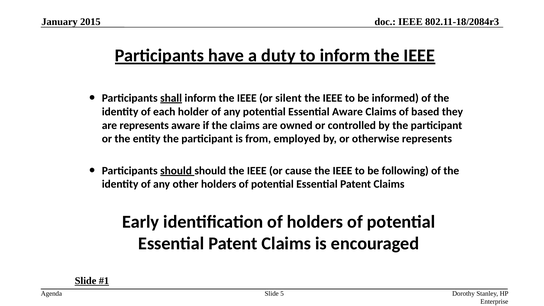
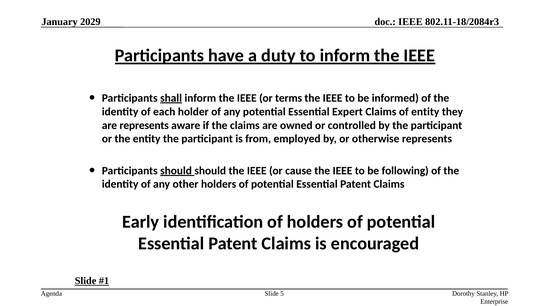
2015: 2015 -> 2029
silent: silent -> terms
Essential Aware: Aware -> Expert
of based: based -> entity
